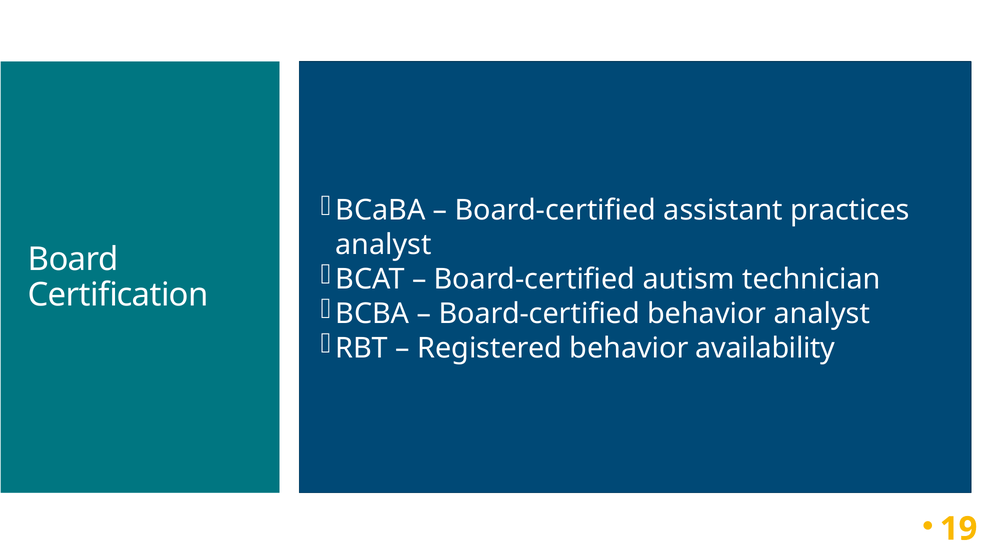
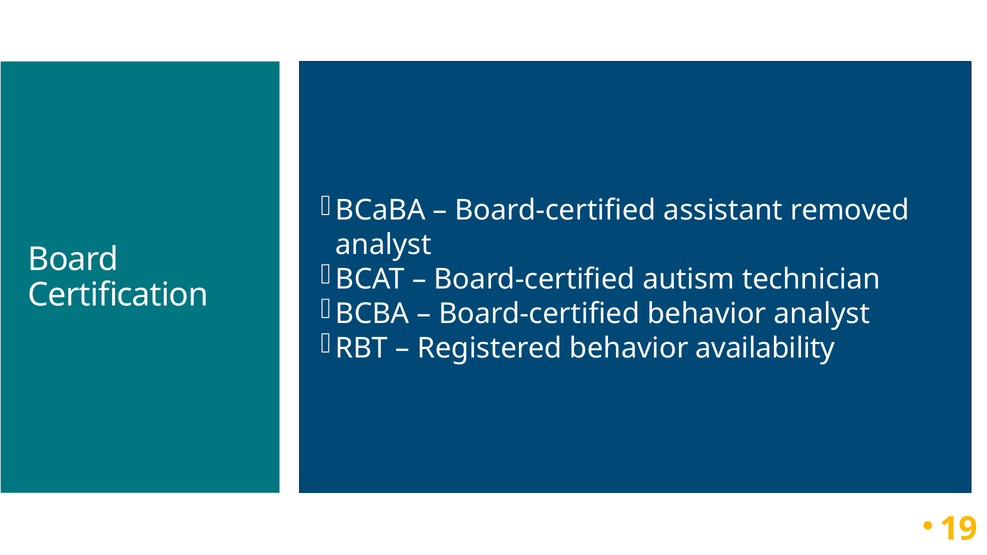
practices: practices -> removed
